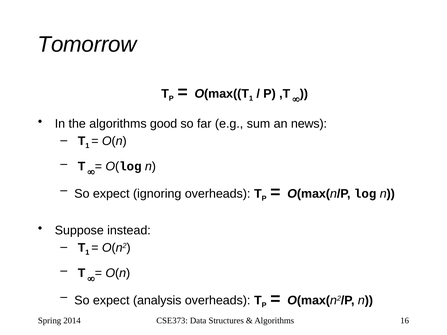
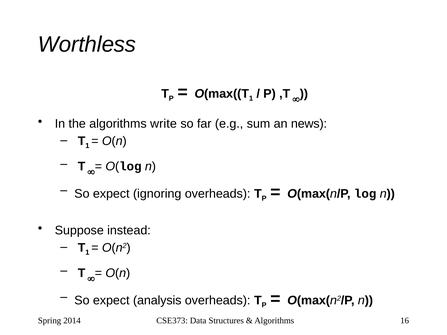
Tomorrow: Tomorrow -> Worthless
good: good -> write
